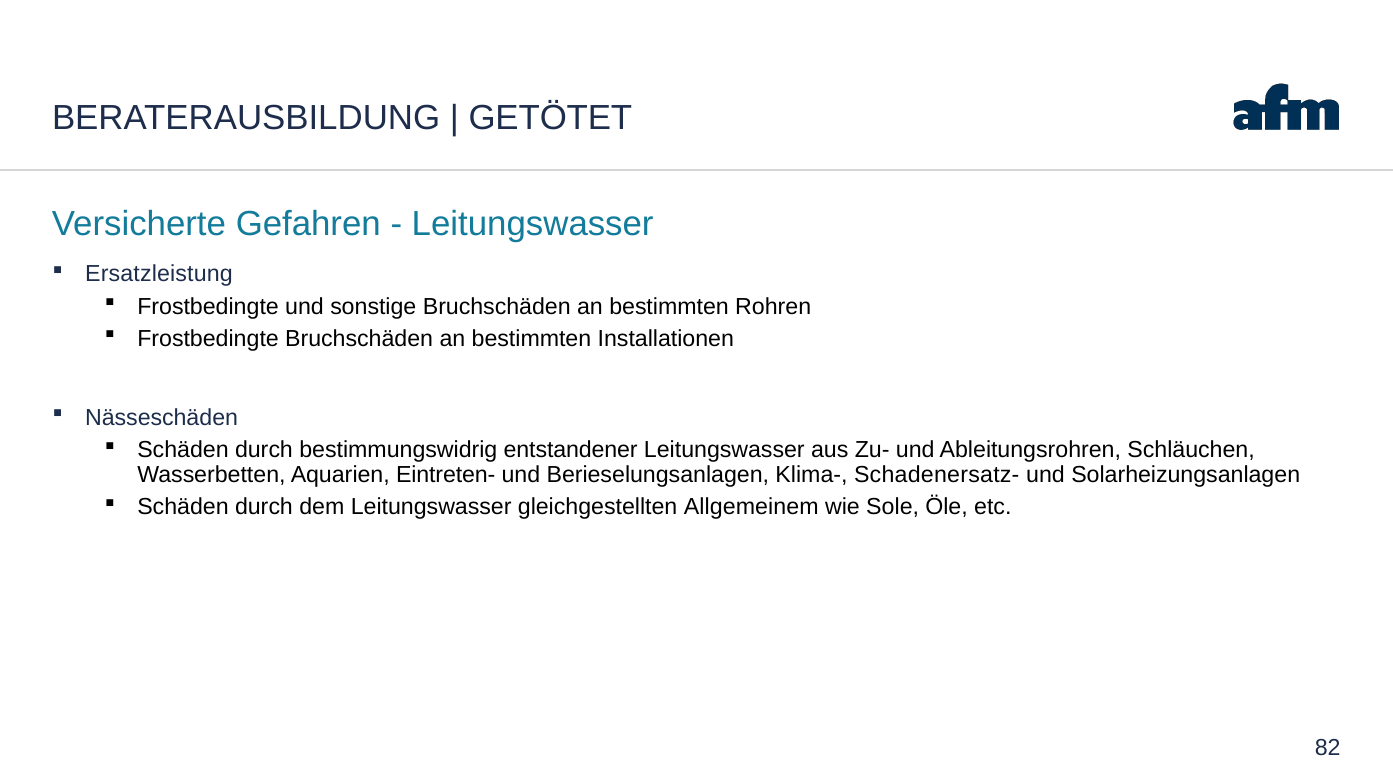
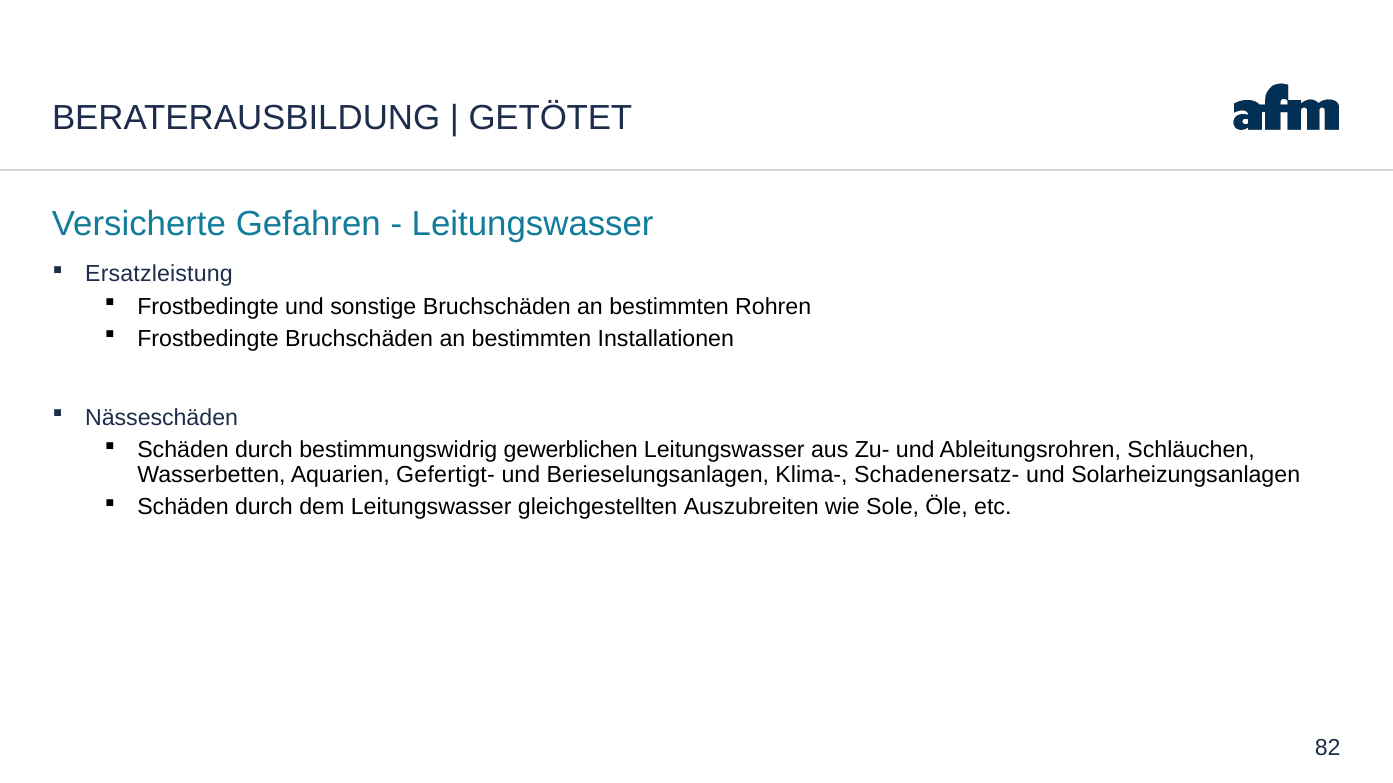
entstandener: entstandener -> gewerblichen
Eintreten-: Eintreten- -> Gefertigt-
Allgemeinem: Allgemeinem -> Auszubreiten
